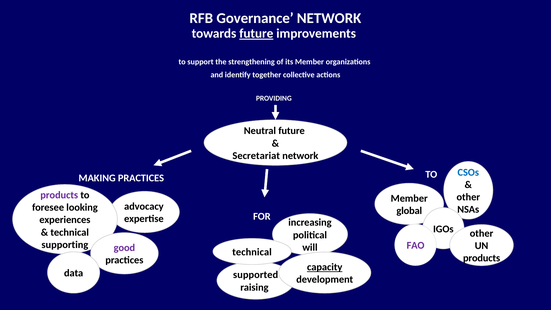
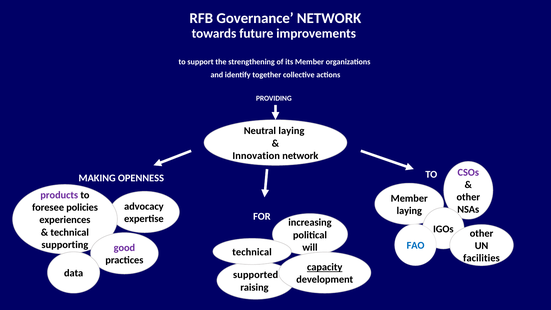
future at (256, 33) underline: present -> none
Neutral future: future -> laying
Secretariat: Secretariat -> Innovation
CSOs colour: blue -> purple
MAKING PRACTICES: PRACTICES -> OPENNESS
looking: looking -> policies
global at (409, 211): global -> laying
FAO colour: purple -> blue
products at (482, 258): products -> facilities
